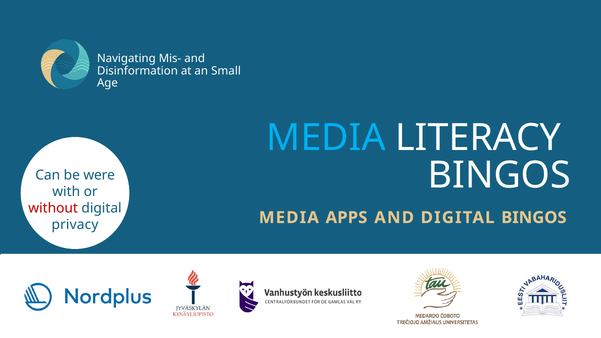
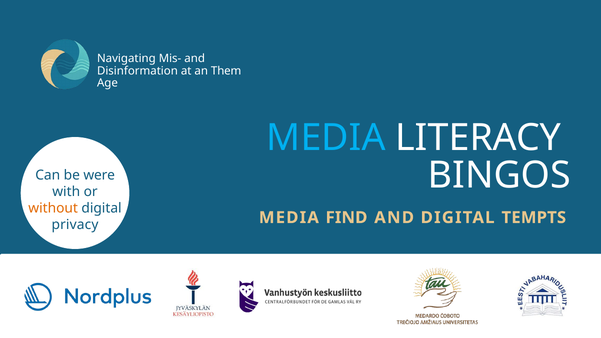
Small: Small -> Them
without colour: red -> orange
APPS: APPS -> FIND
DIGITAL BINGOS: BINGOS -> TEMPTS
